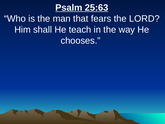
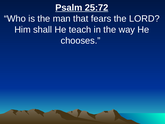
25:63: 25:63 -> 25:72
